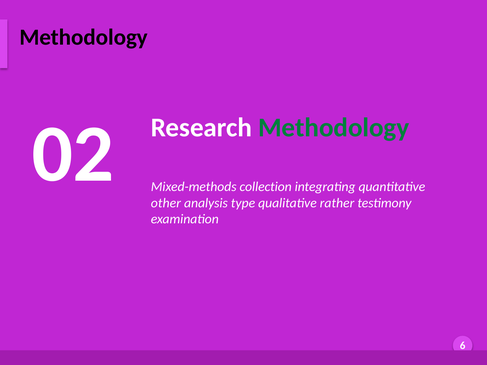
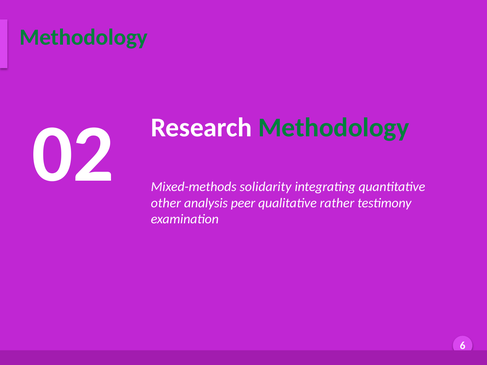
Methodology at (84, 37) colour: black -> green
collection: collection -> solidarity
type: type -> peer
